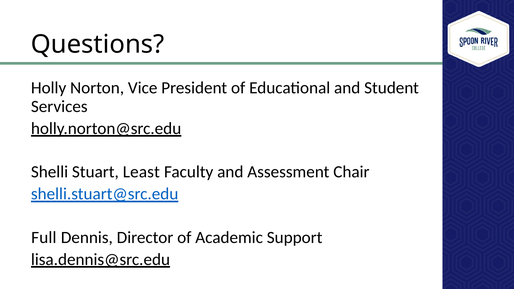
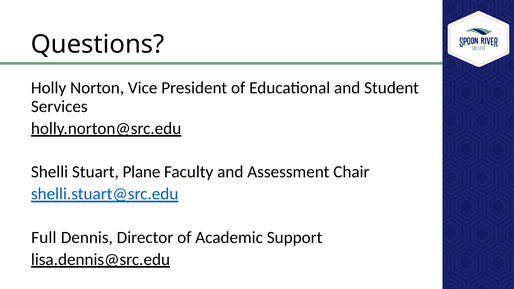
Least: Least -> Plane
